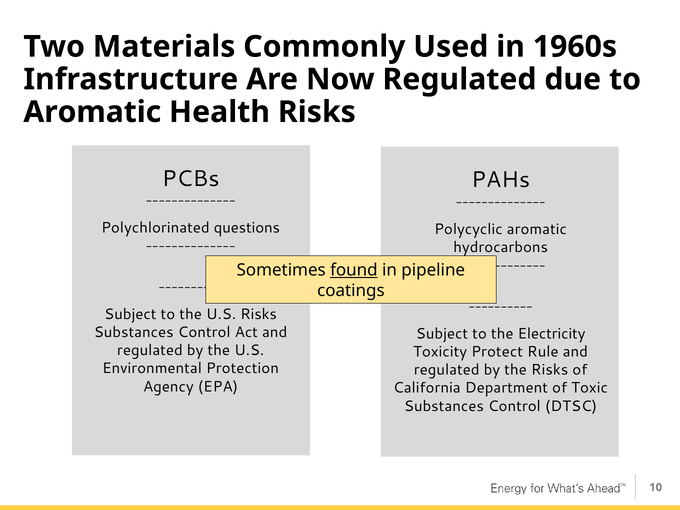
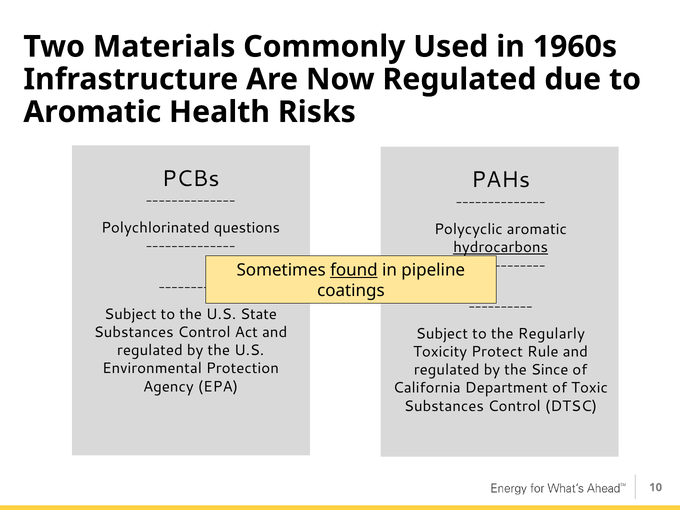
hydrocarbons underline: none -> present
U.S Risks: Risks -> State
Electricity: Electricity -> Regularly
the Risks: Risks -> Since
